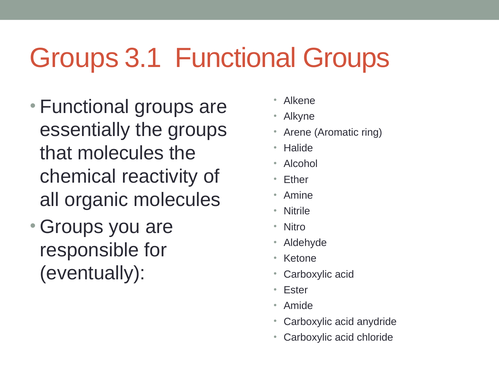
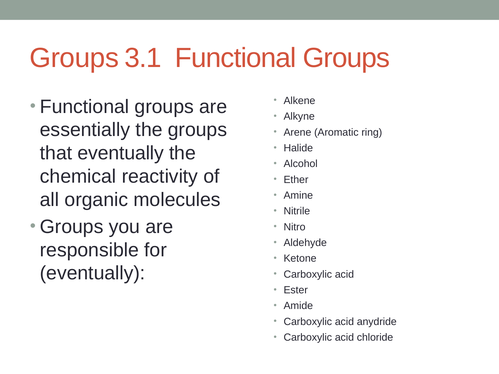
that molecules: molecules -> eventually
